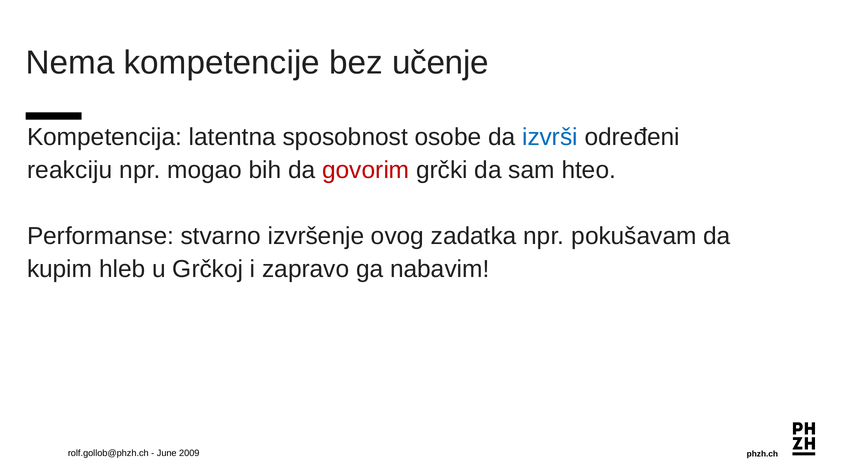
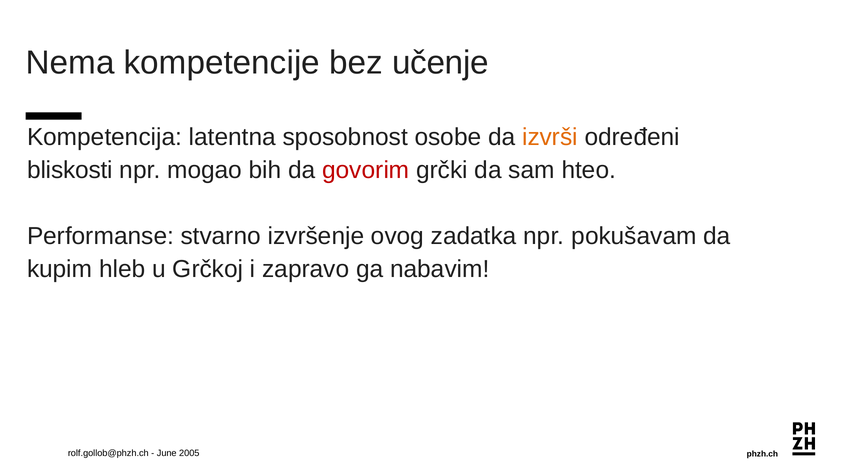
izvrši colour: blue -> orange
reakciju: reakciju -> bliskosti
2009: 2009 -> 2005
